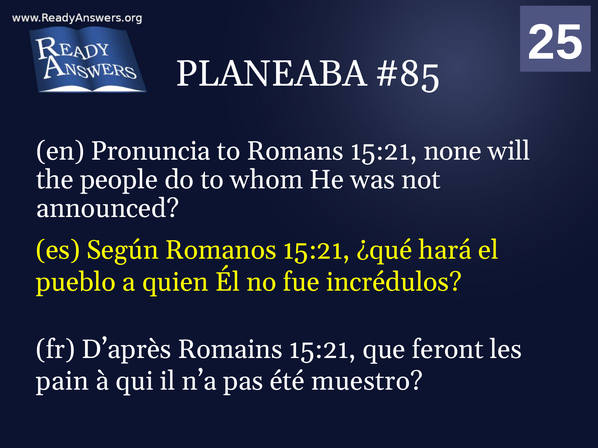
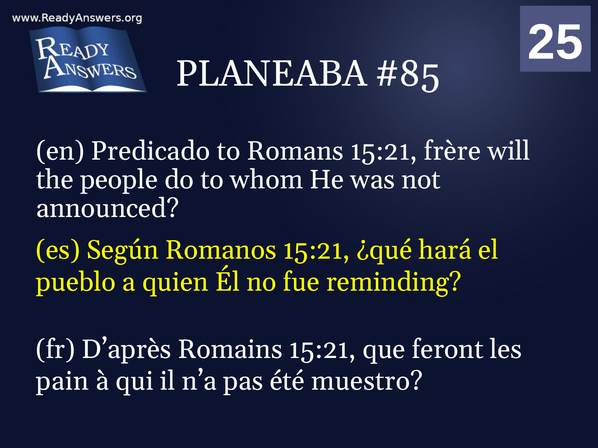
Pronuncia: Pronuncia -> Predicado
none: none -> frère
incrédulos: incrédulos -> reminding
